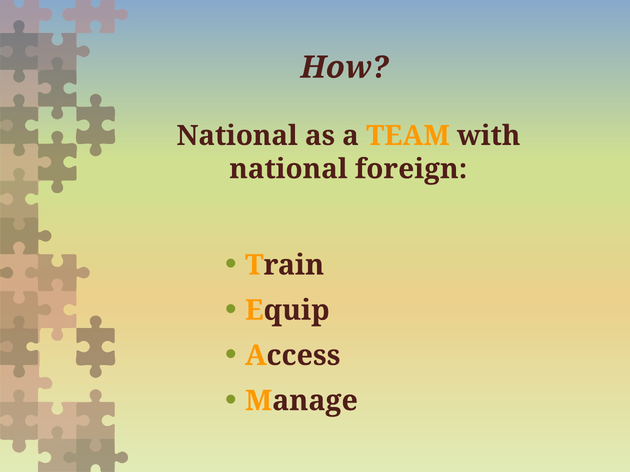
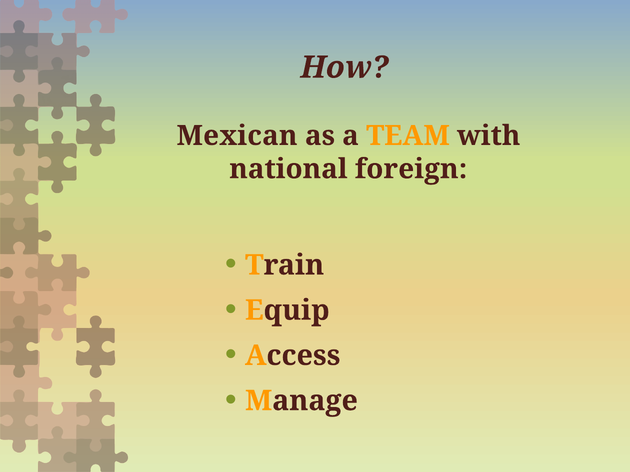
National at (237, 136): National -> Mexican
